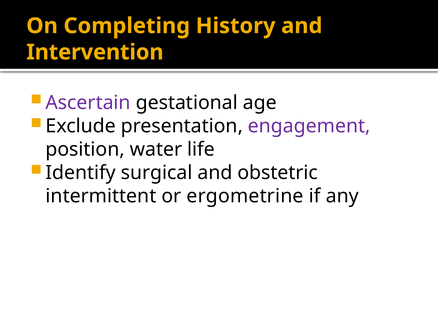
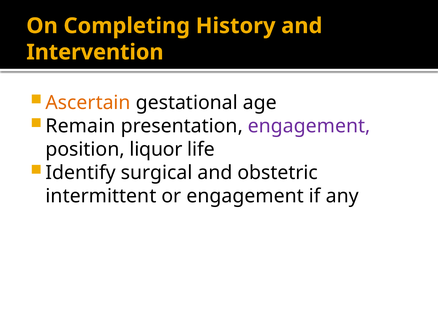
Ascertain colour: purple -> orange
Exclude: Exclude -> Remain
water: water -> liquor
or ergometrine: ergometrine -> engagement
